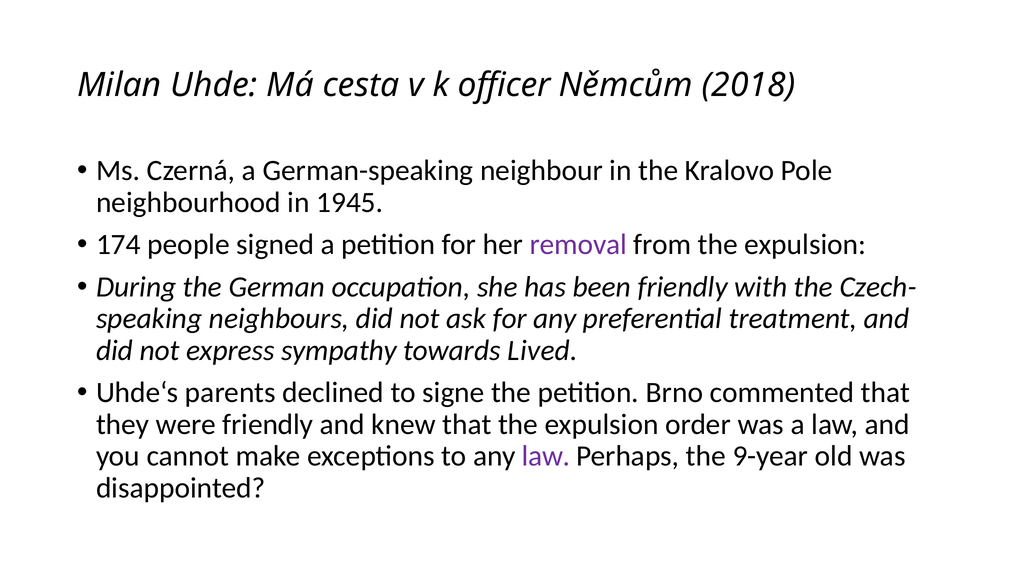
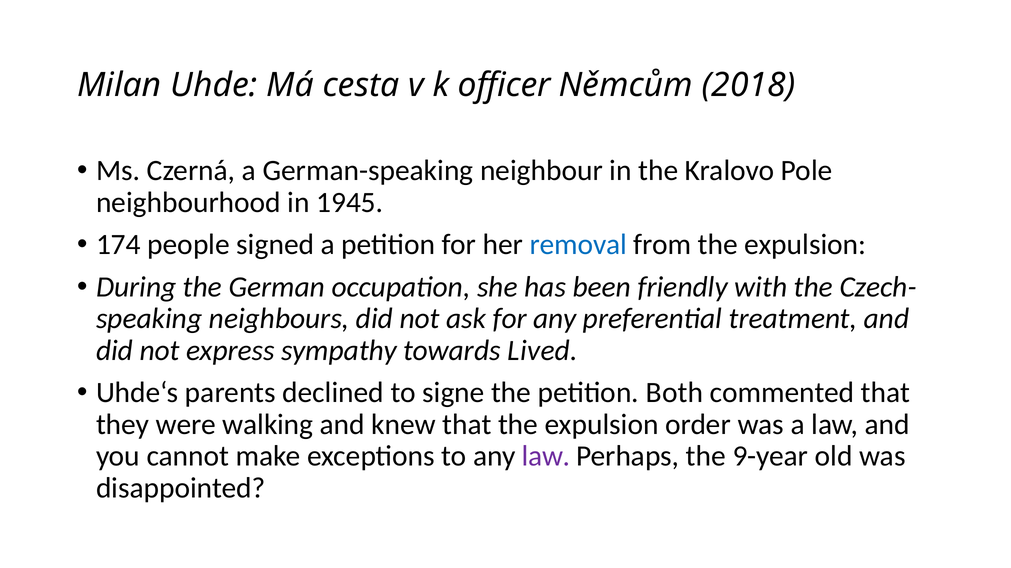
removal colour: purple -> blue
Brno: Brno -> Both
were friendly: friendly -> walking
